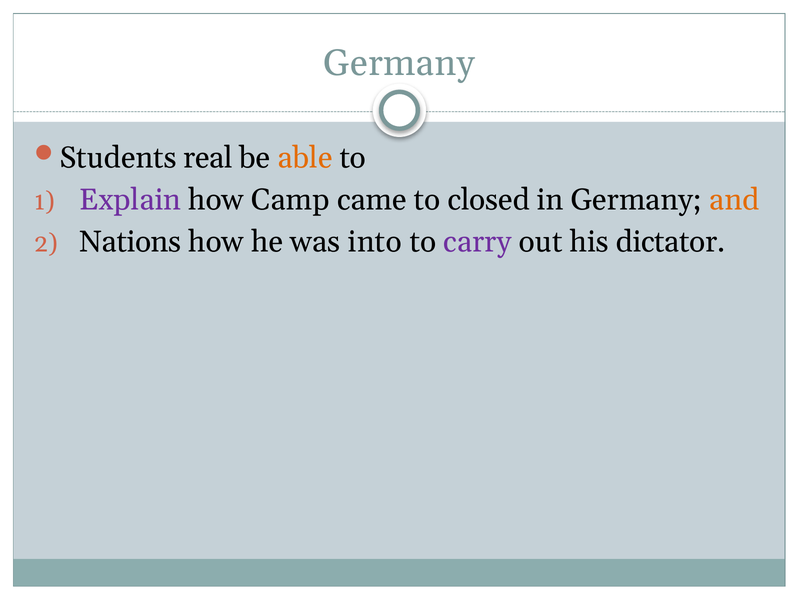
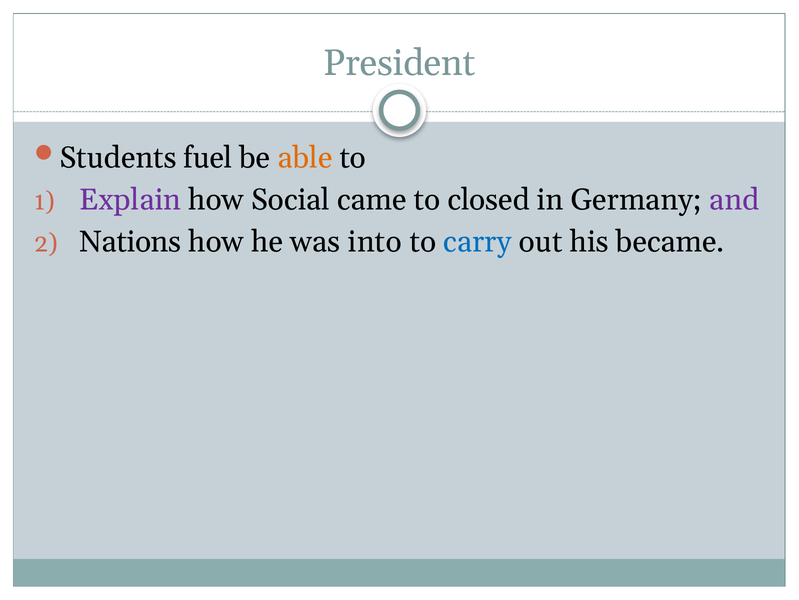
Germany at (399, 63): Germany -> President
real: real -> fuel
Camp: Camp -> Social
and colour: orange -> purple
carry colour: purple -> blue
dictator: dictator -> became
